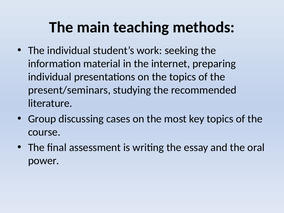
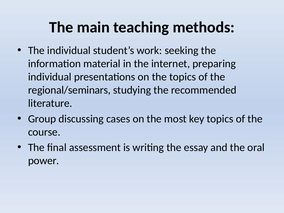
present/seminars: present/seminars -> regional/seminars
